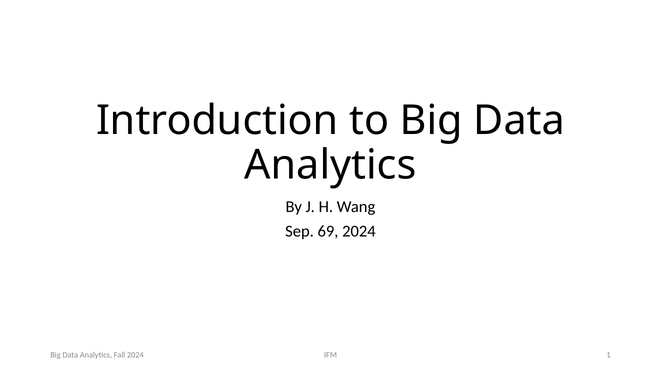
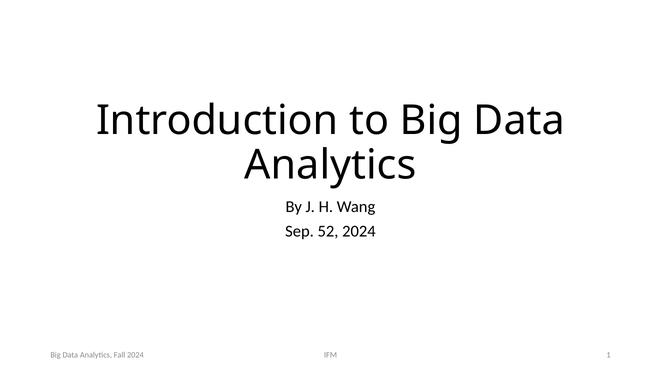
69: 69 -> 52
